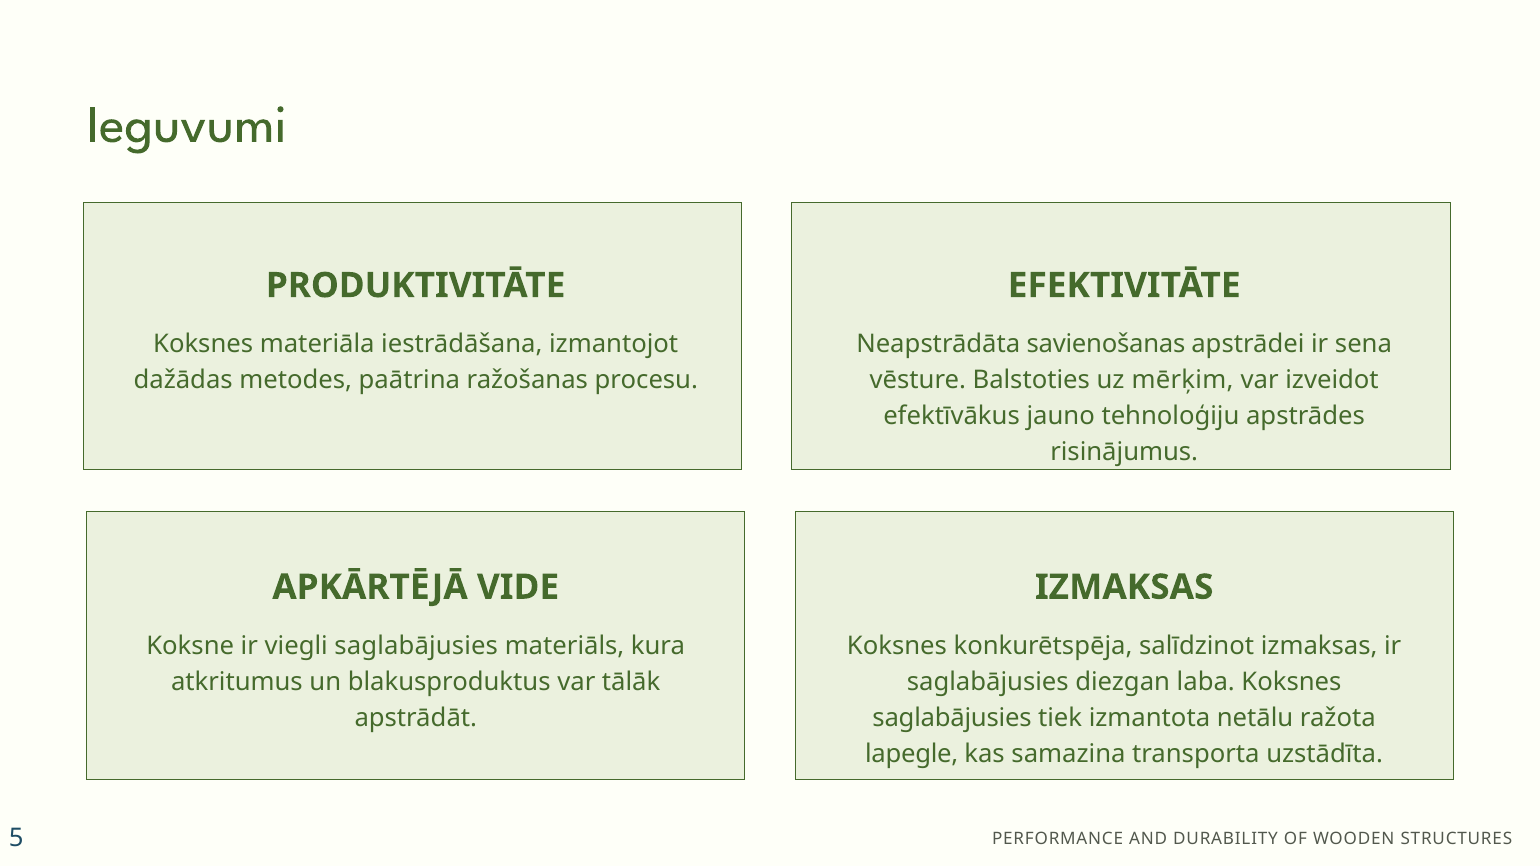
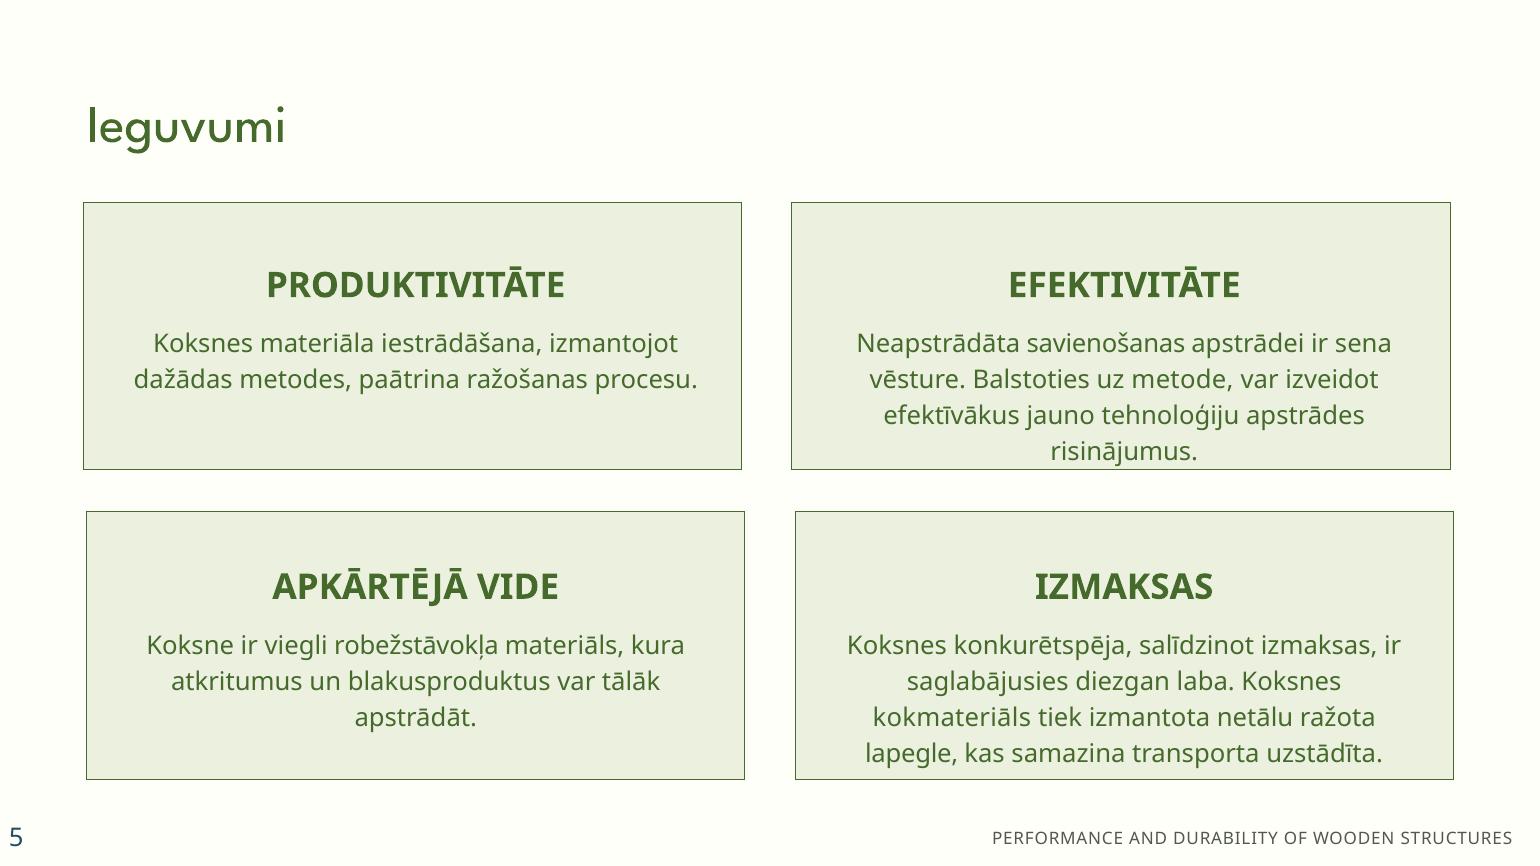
mērķim: mērķim -> metode
viegli saglabājusies: saglabājusies -> robežstāvokļa
saglabājusies at (952, 718): saglabājusies -> kokmateriāls
